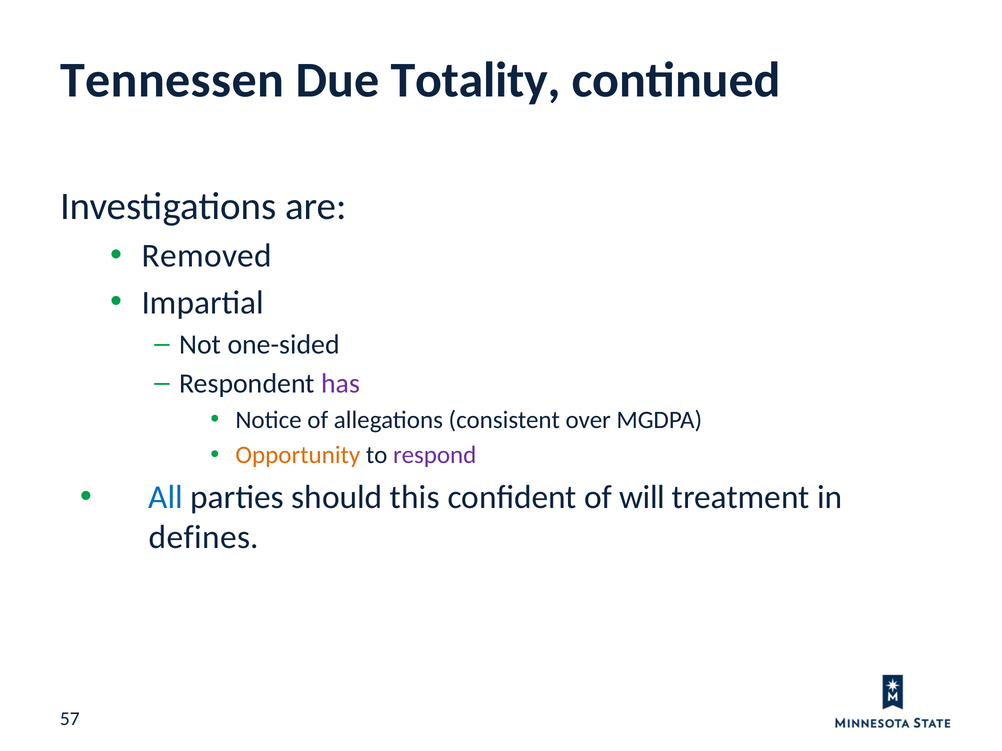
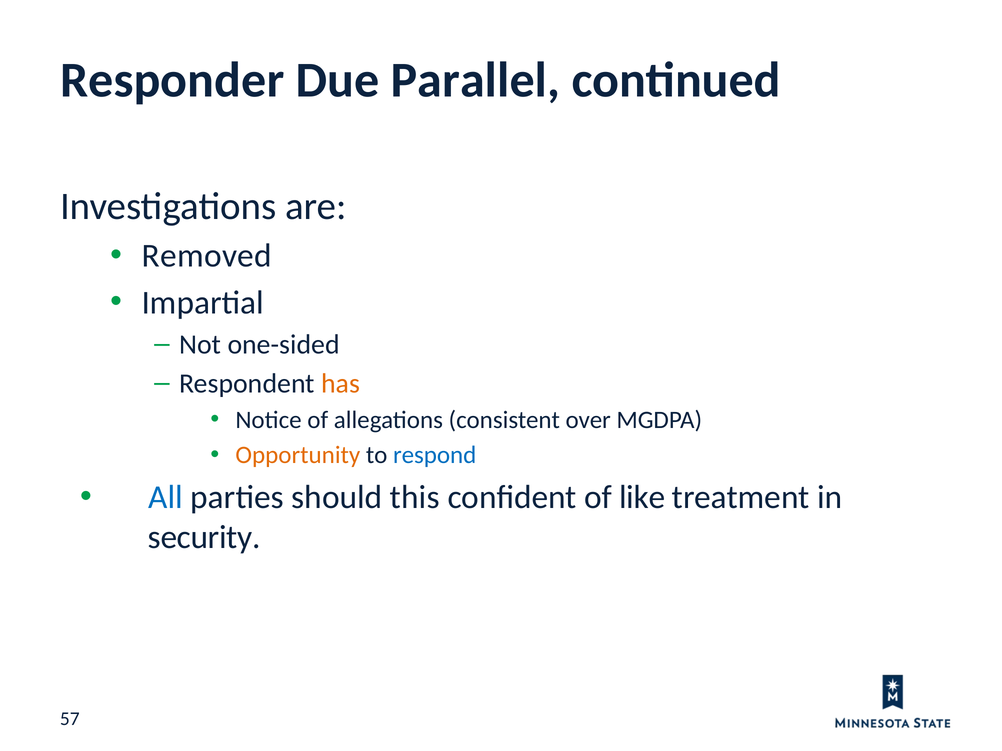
Tennessen: Tennessen -> Responder
Totality: Totality -> Parallel
has colour: purple -> orange
respond colour: purple -> blue
will: will -> like
defines: defines -> security
